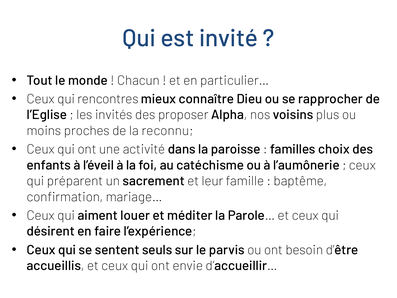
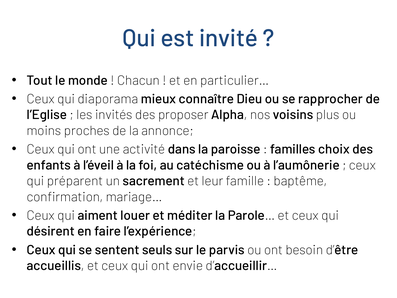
rencontres: rencontres -> diaporama
reconnu: reconnu -> annonce
